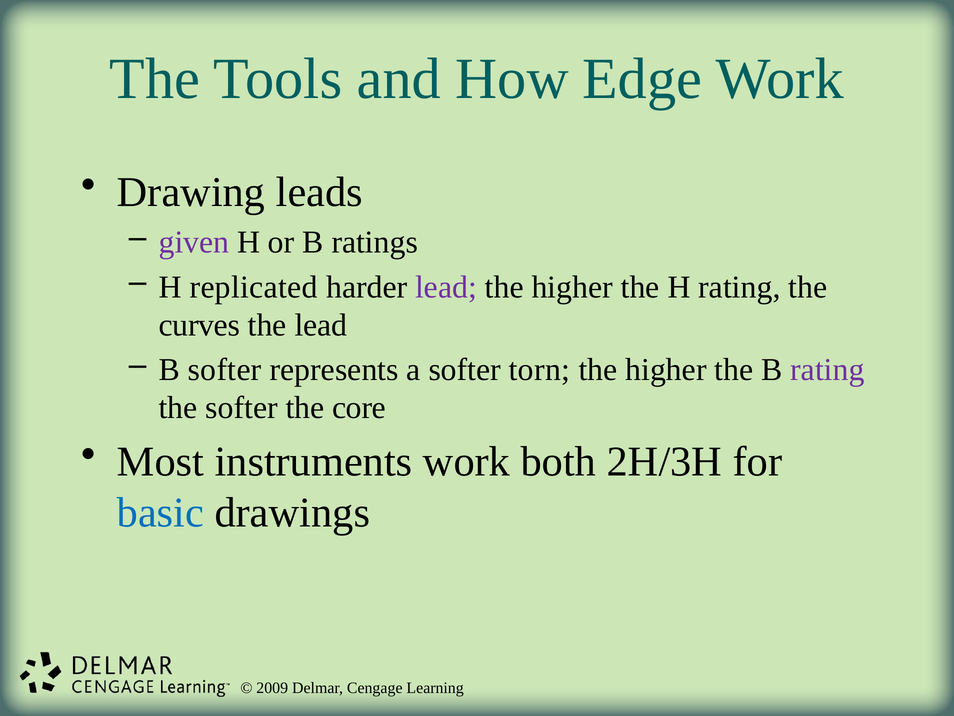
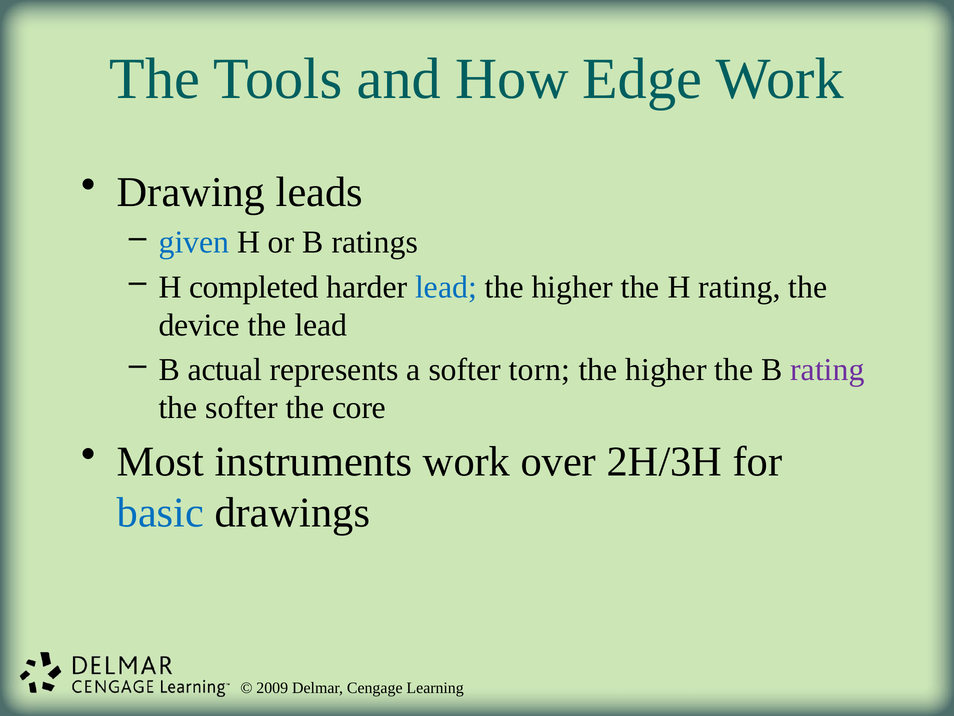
given colour: purple -> blue
replicated: replicated -> completed
lead at (446, 287) colour: purple -> blue
curves: curves -> device
B softer: softer -> actual
both: both -> over
